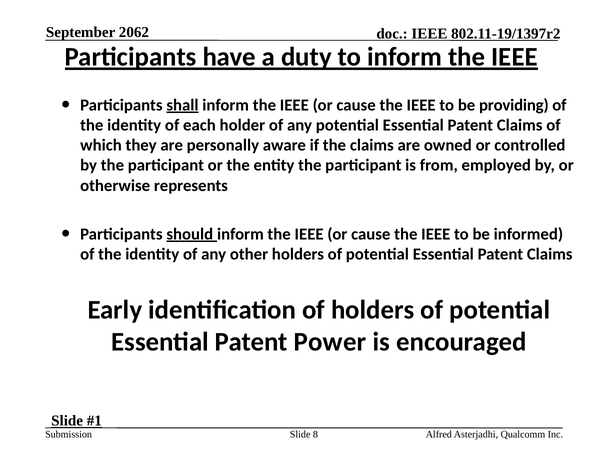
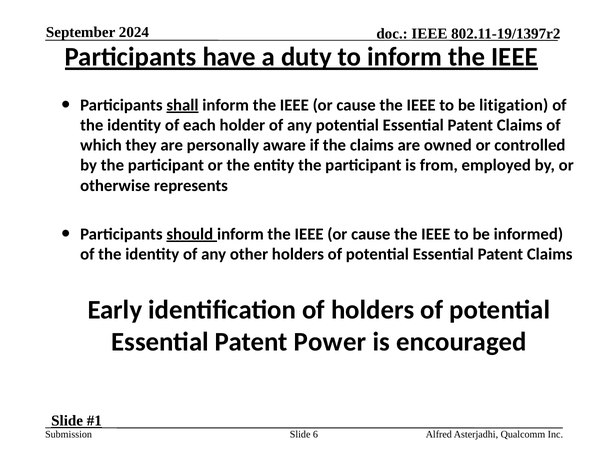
2062: 2062 -> 2024
providing: providing -> litigation
8: 8 -> 6
